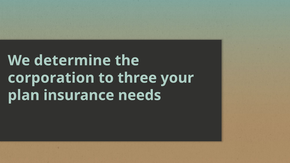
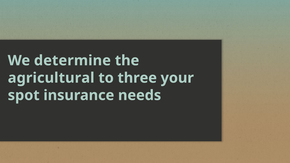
corporation: corporation -> agricultural
plan: plan -> spot
